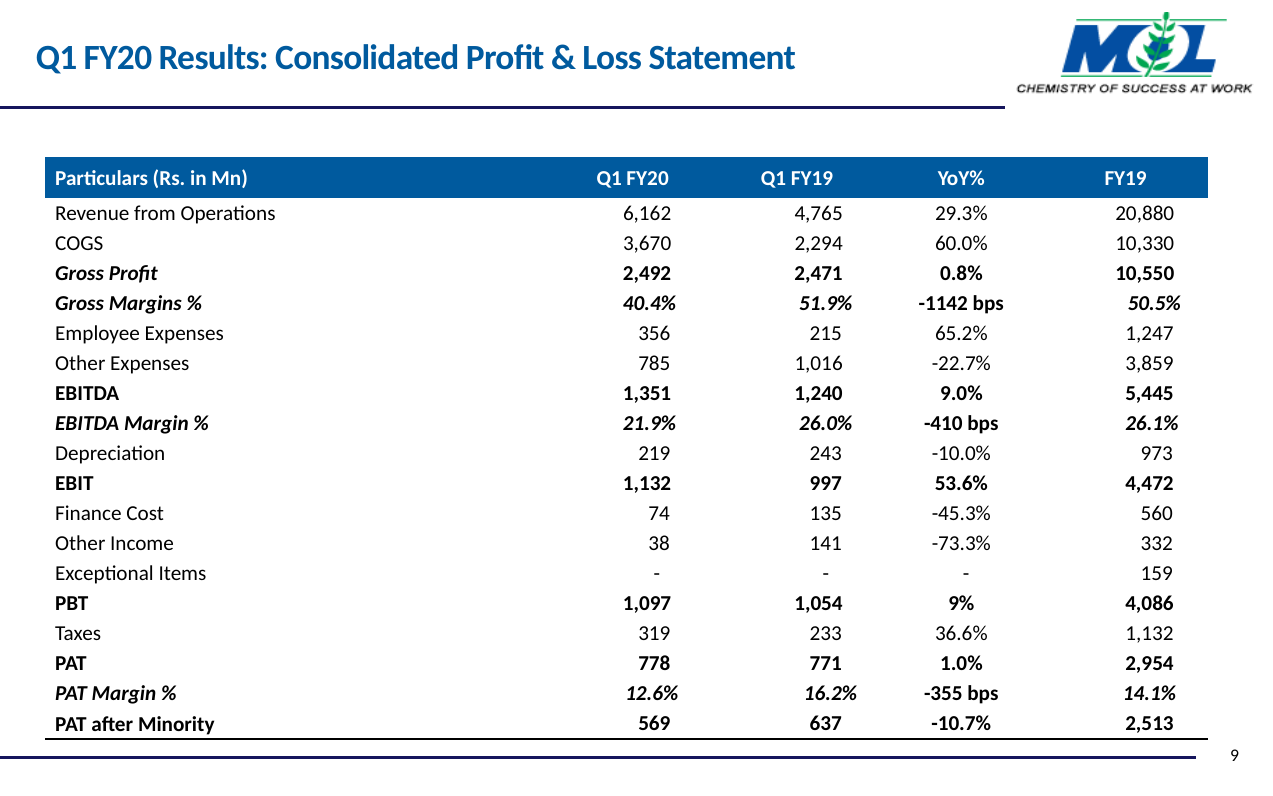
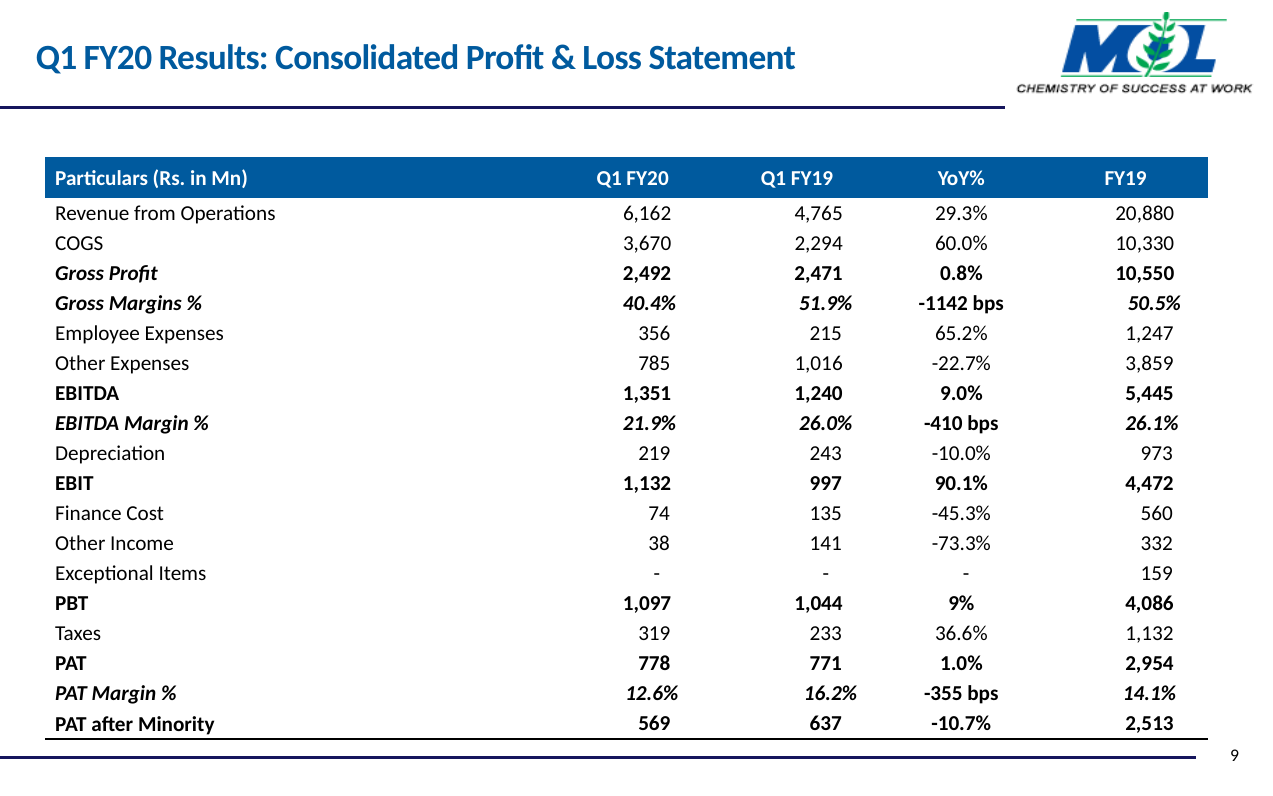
53.6%: 53.6% -> 90.1%
1,054: 1,054 -> 1,044
